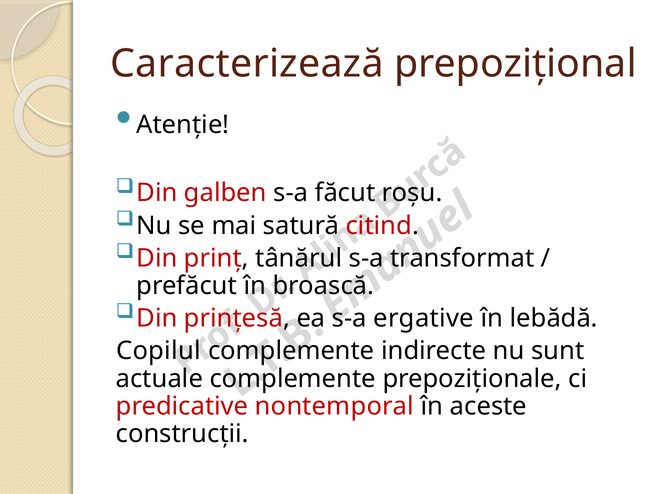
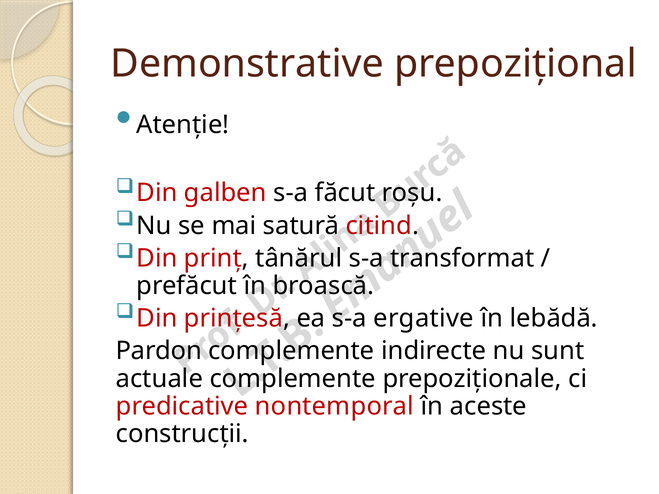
Caracterizează: Caracterizează -> Demonstrative
Copilul: Copilul -> Pardon
